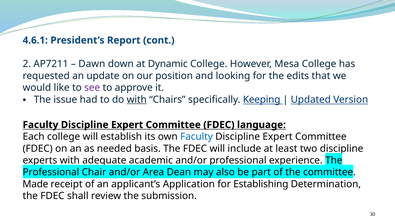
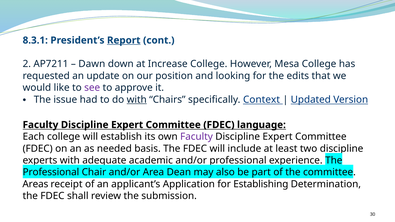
4.6.1: 4.6.1 -> 8.3.1
Report underline: none -> present
Dynamic: Dynamic -> Increase
Keeping: Keeping -> Context
Faculty at (196, 137) colour: blue -> purple
Made: Made -> Areas
